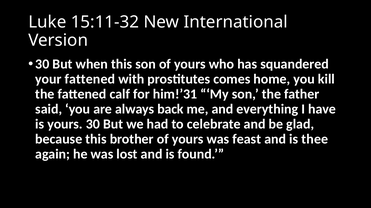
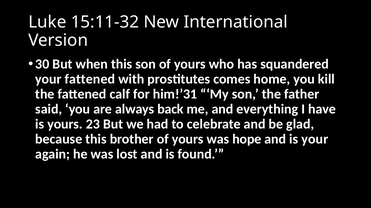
yours 30: 30 -> 23
feast: feast -> hope
is thee: thee -> your
